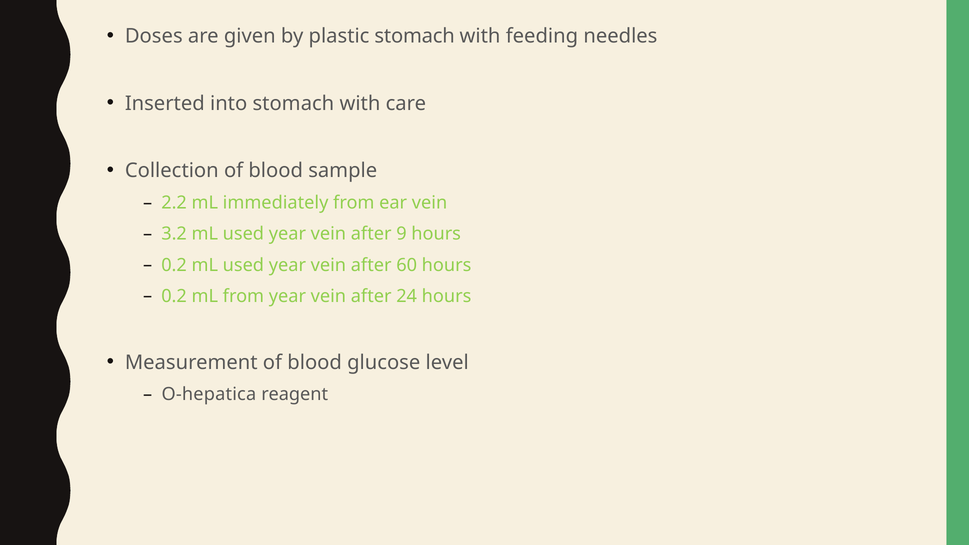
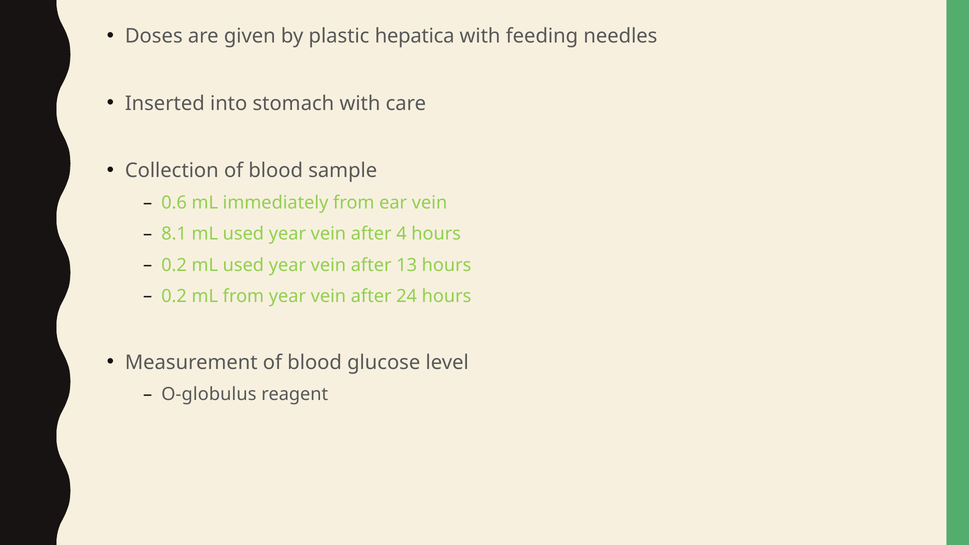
plastic stomach: stomach -> hepatica
2.2: 2.2 -> 0.6
3.2: 3.2 -> 8.1
9: 9 -> 4
60: 60 -> 13
O-hepatica: O-hepatica -> O-globulus
